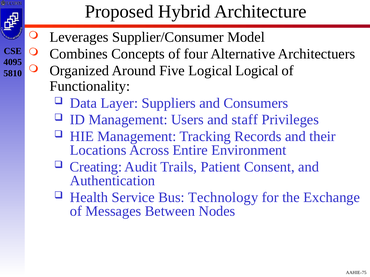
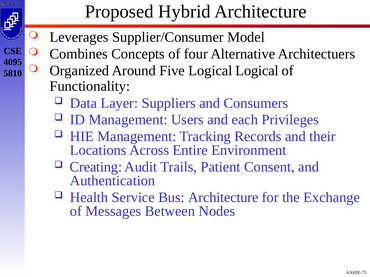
staff: staff -> each
Bus Technology: Technology -> Architecture
